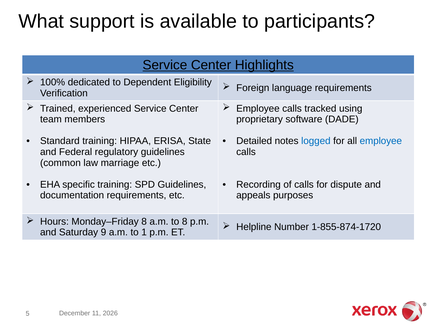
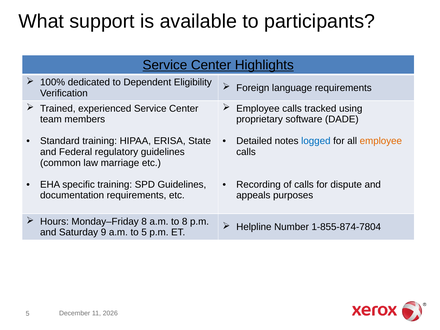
employee at (381, 141) colour: blue -> orange
1-855-874-1720: 1-855-874-1720 -> 1-855-874-7804
to 1: 1 -> 5
